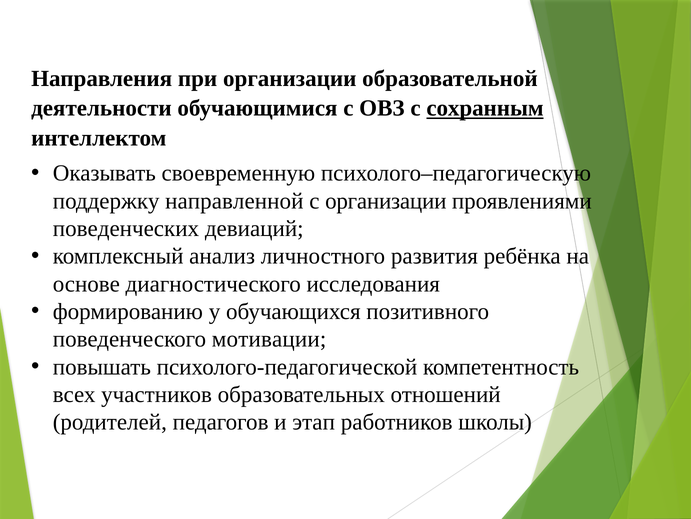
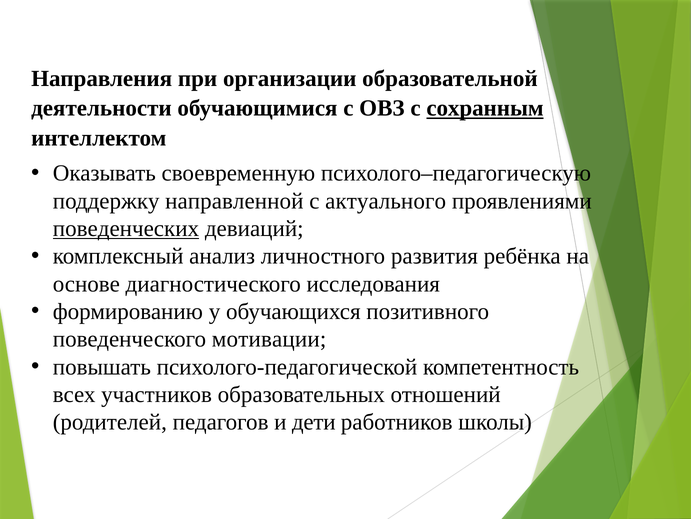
с организации: организации -> актуального
поведенческих underline: none -> present
этап: этап -> дети
